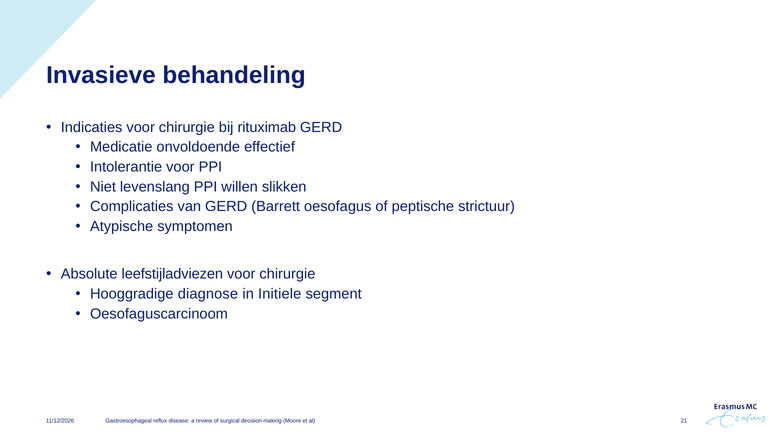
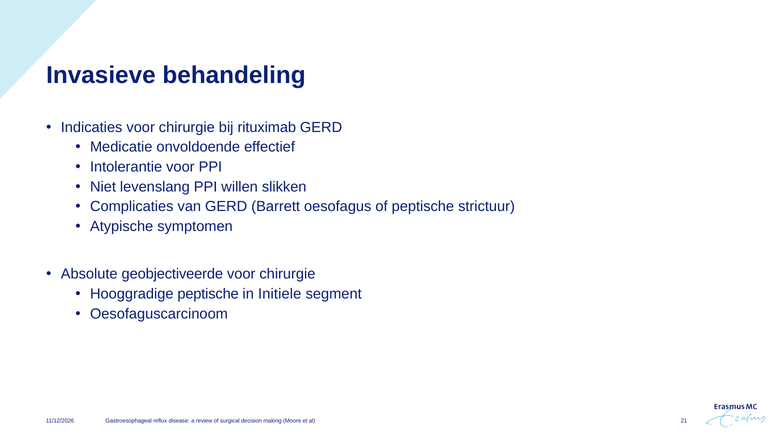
leefstijladviezen: leefstijladviezen -> geobjectiveerde
Hooggradige diagnose: diagnose -> peptische
